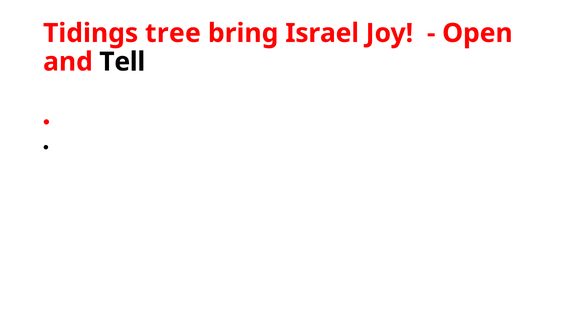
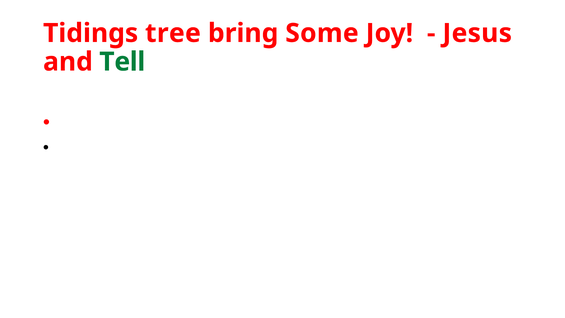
Israel: Israel -> Some
Open: Open -> Jesus
Tell colour: black -> green
